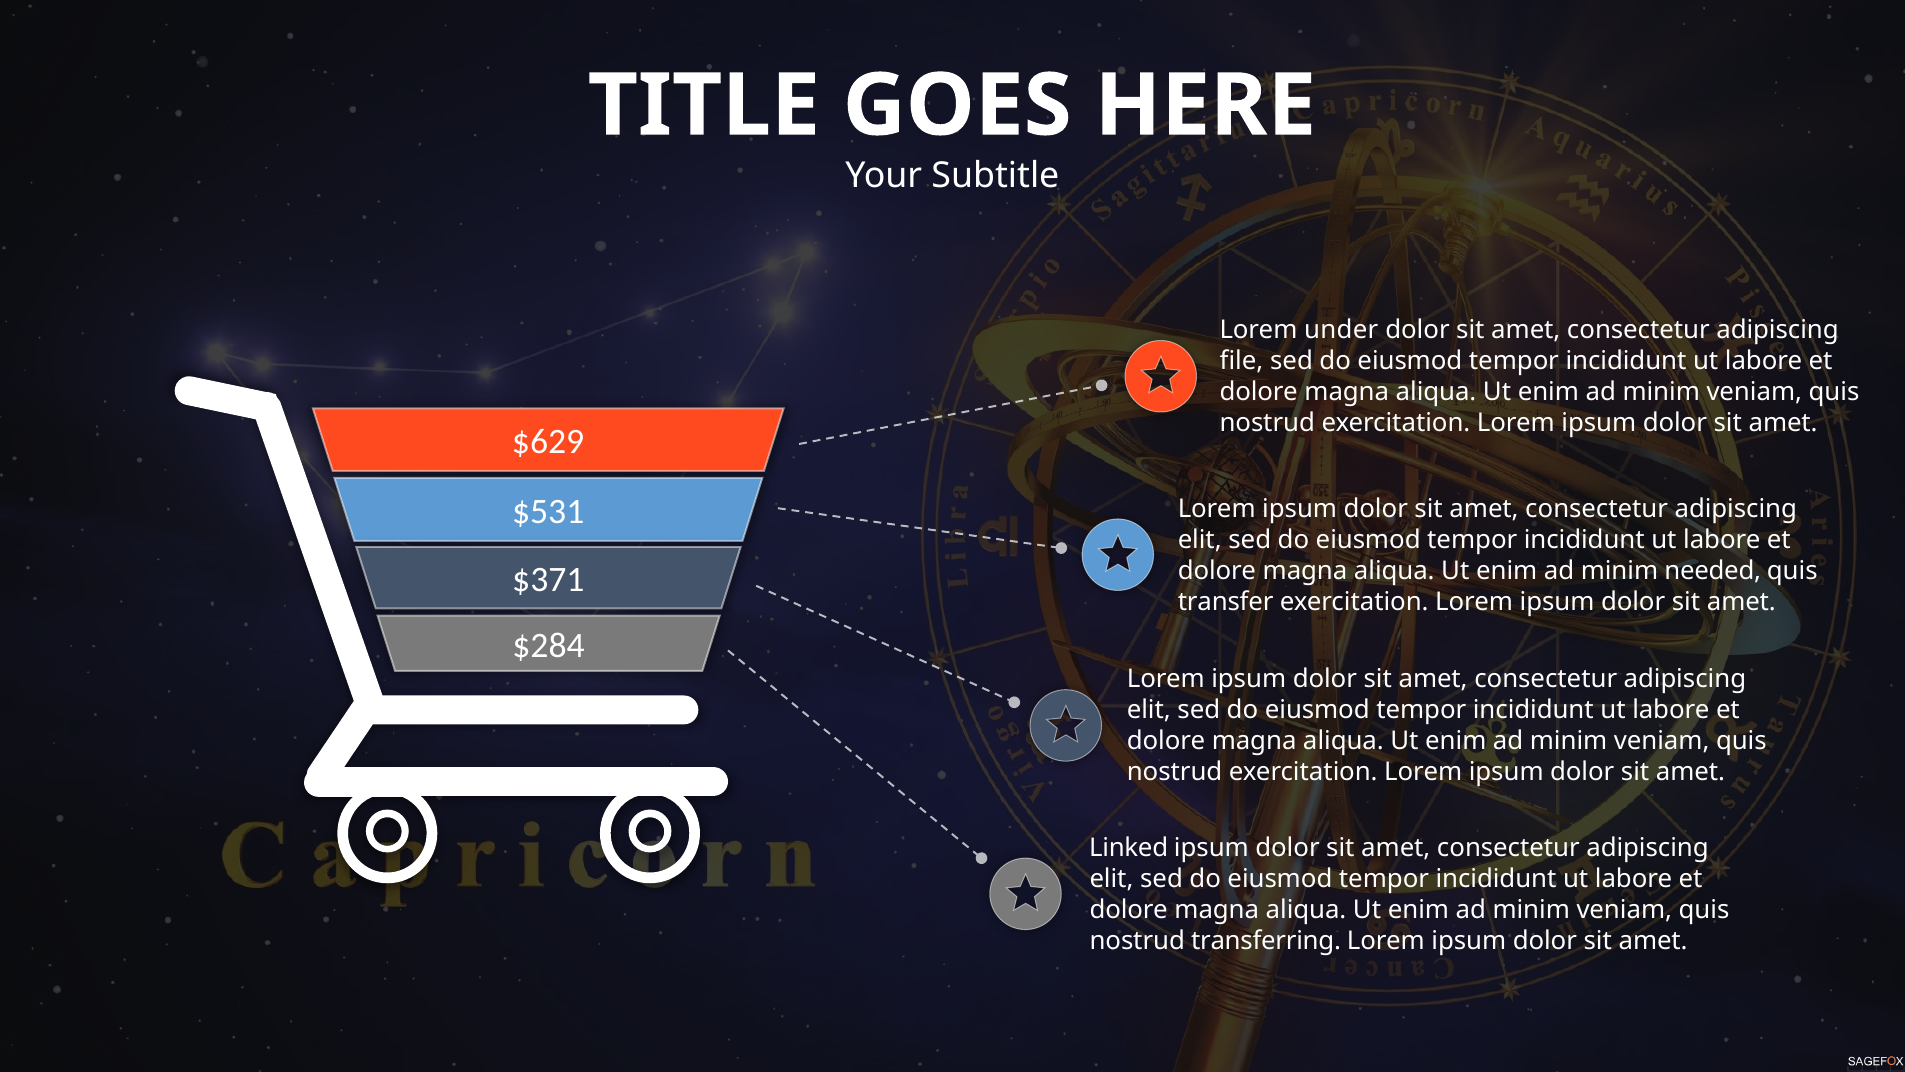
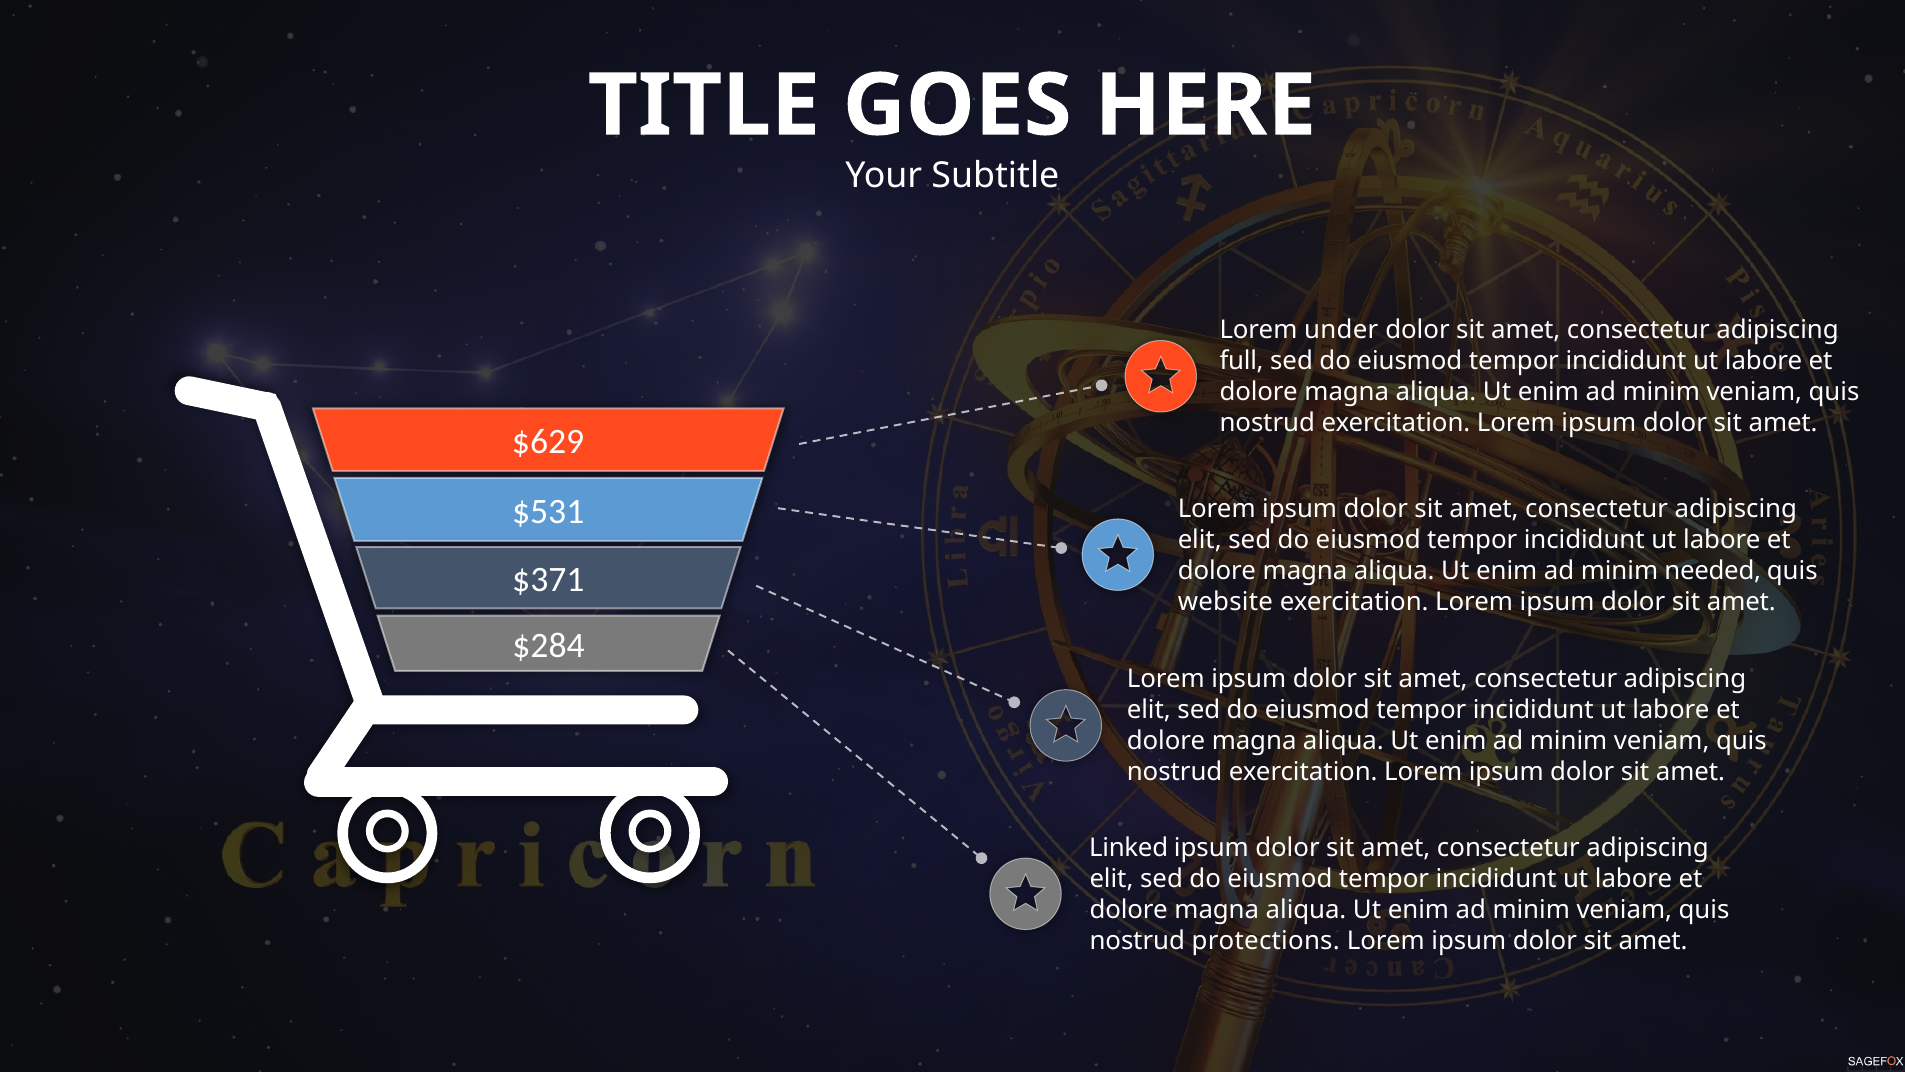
file: file -> full
transfer: transfer -> website
transferring: transferring -> protections
